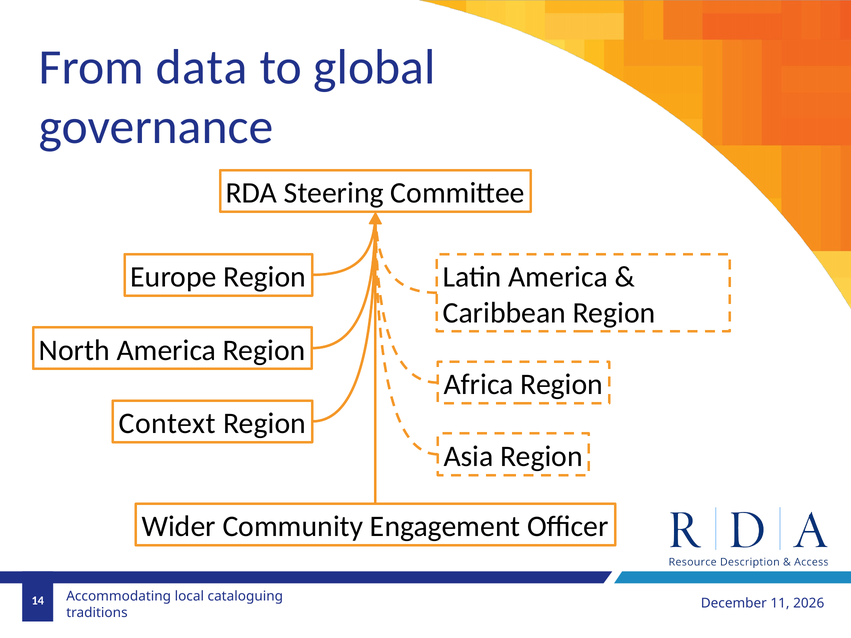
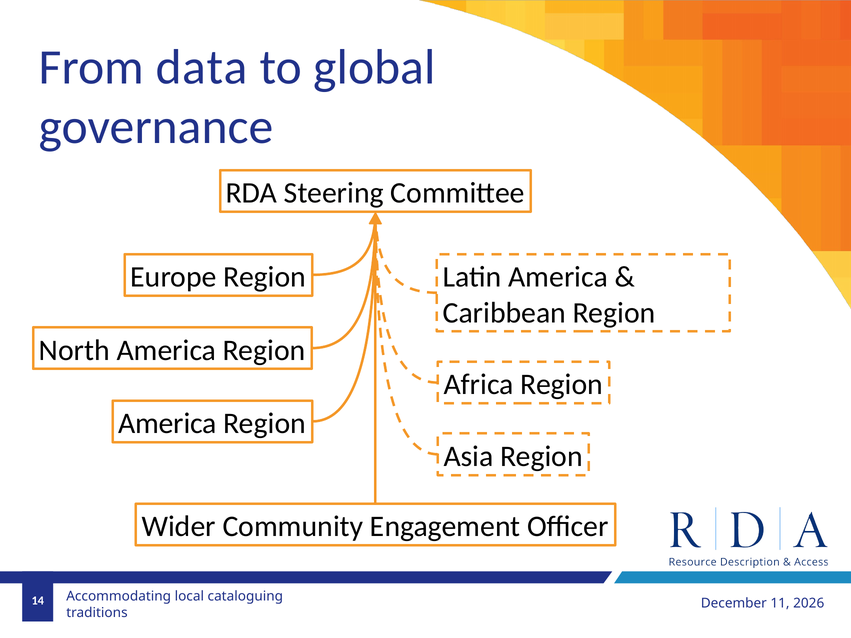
Context at (167, 424): Context -> America
